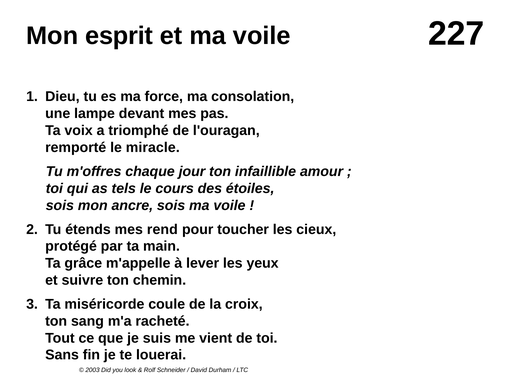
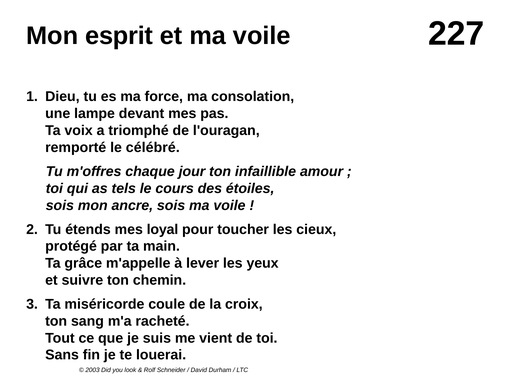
miracle: miracle -> célébré
rend: rend -> loyal
